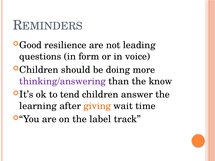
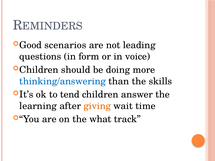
resilience: resilience -> scenarios
thinking/answering colour: purple -> blue
know: know -> skills
label: label -> what
